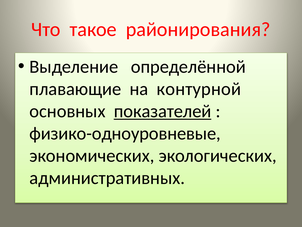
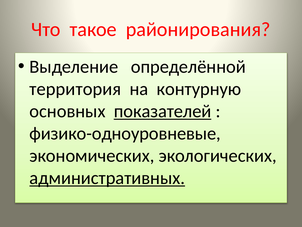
плавающие: плавающие -> территория
контурной: контурной -> контурную
административных underline: none -> present
